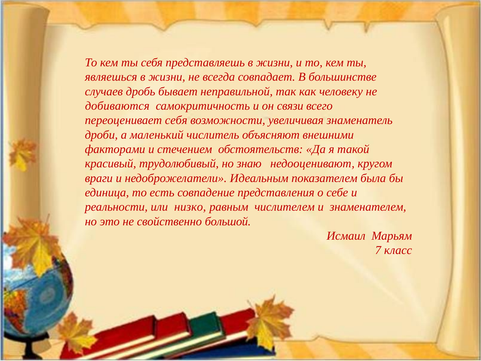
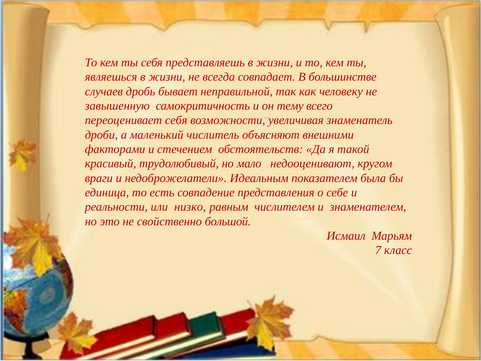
добиваются: добиваются -> завышенную
связи: связи -> тему
знаю: знаю -> мало
